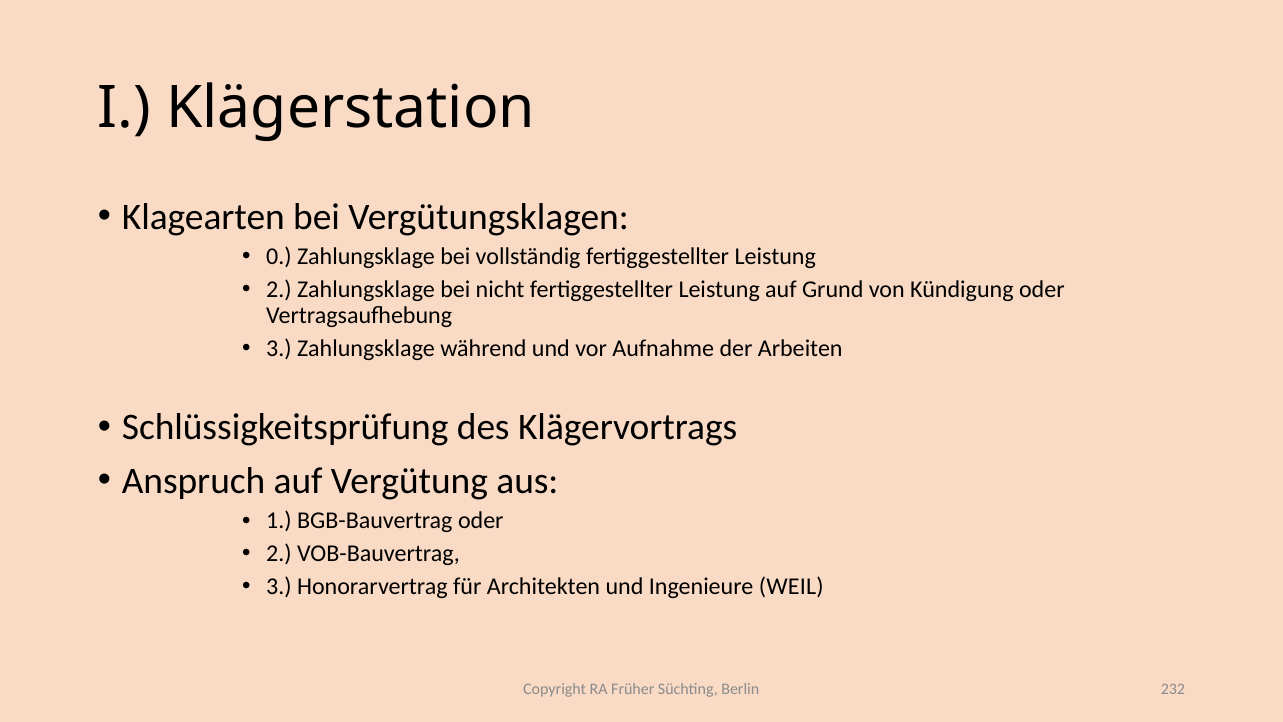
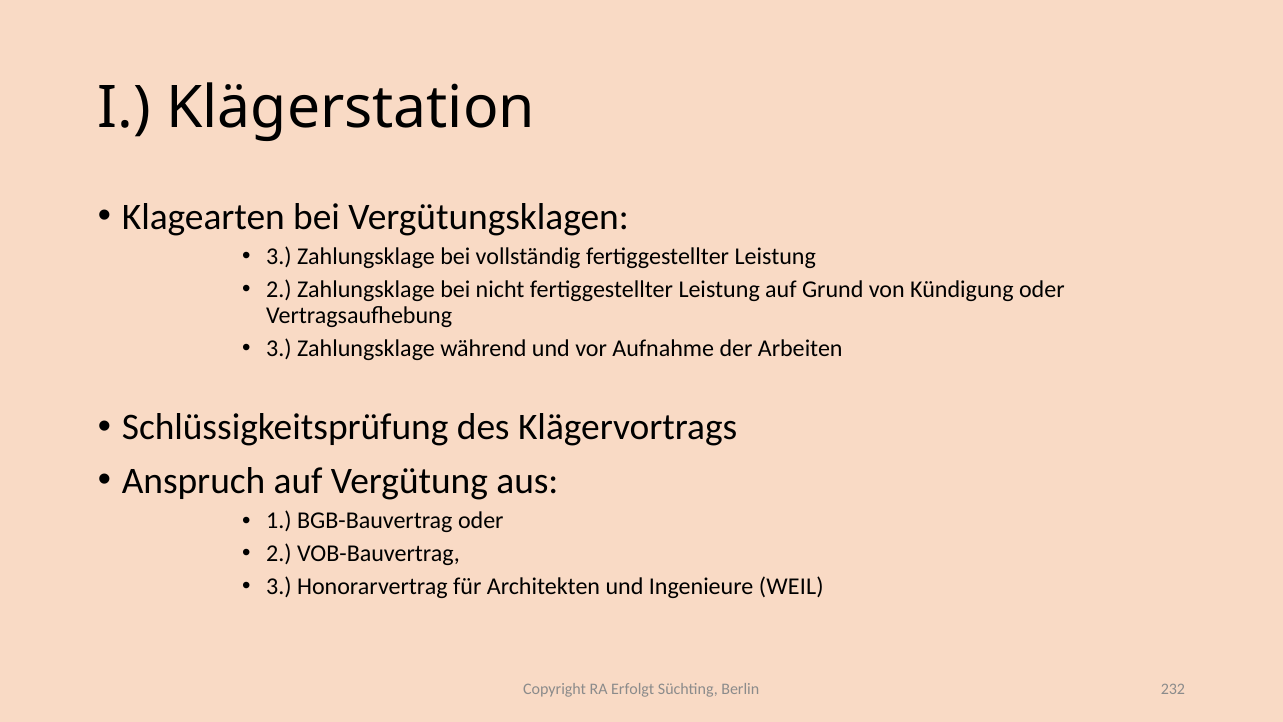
0 at (279, 257): 0 -> 3
Früher: Früher -> Erfolgt
